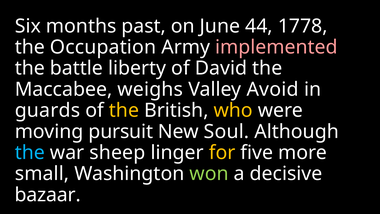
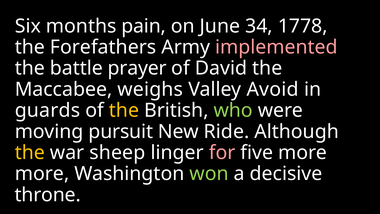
past: past -> pain
44: 44 -> 34
Occupation: Occupation -> Forefathers
liberty: liberty -> prayer
who colour: yellow -> light green
Soul: Soul -> Ride
the at (30, 152) colour: light blue -> yellow
for colour: yellow -> pink
small at (42, 174): small -> more
bazaar: bazaar -> throne
